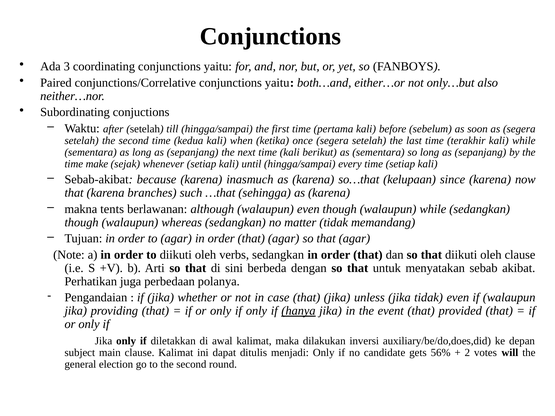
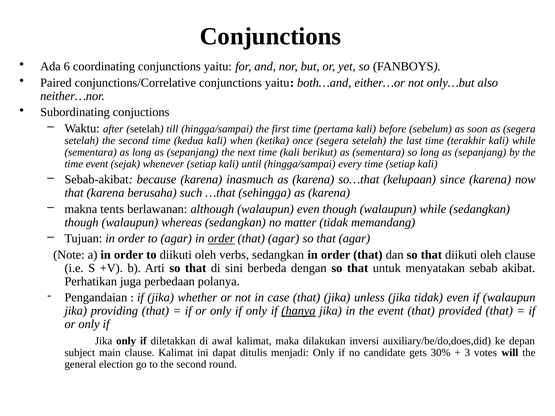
3: 3 -> 6
time make: make -> event
branches: branches -> berusaha
order at (221, 239) underline: none -> present
56%: 56% -> 30%
2: 2 -> 3
